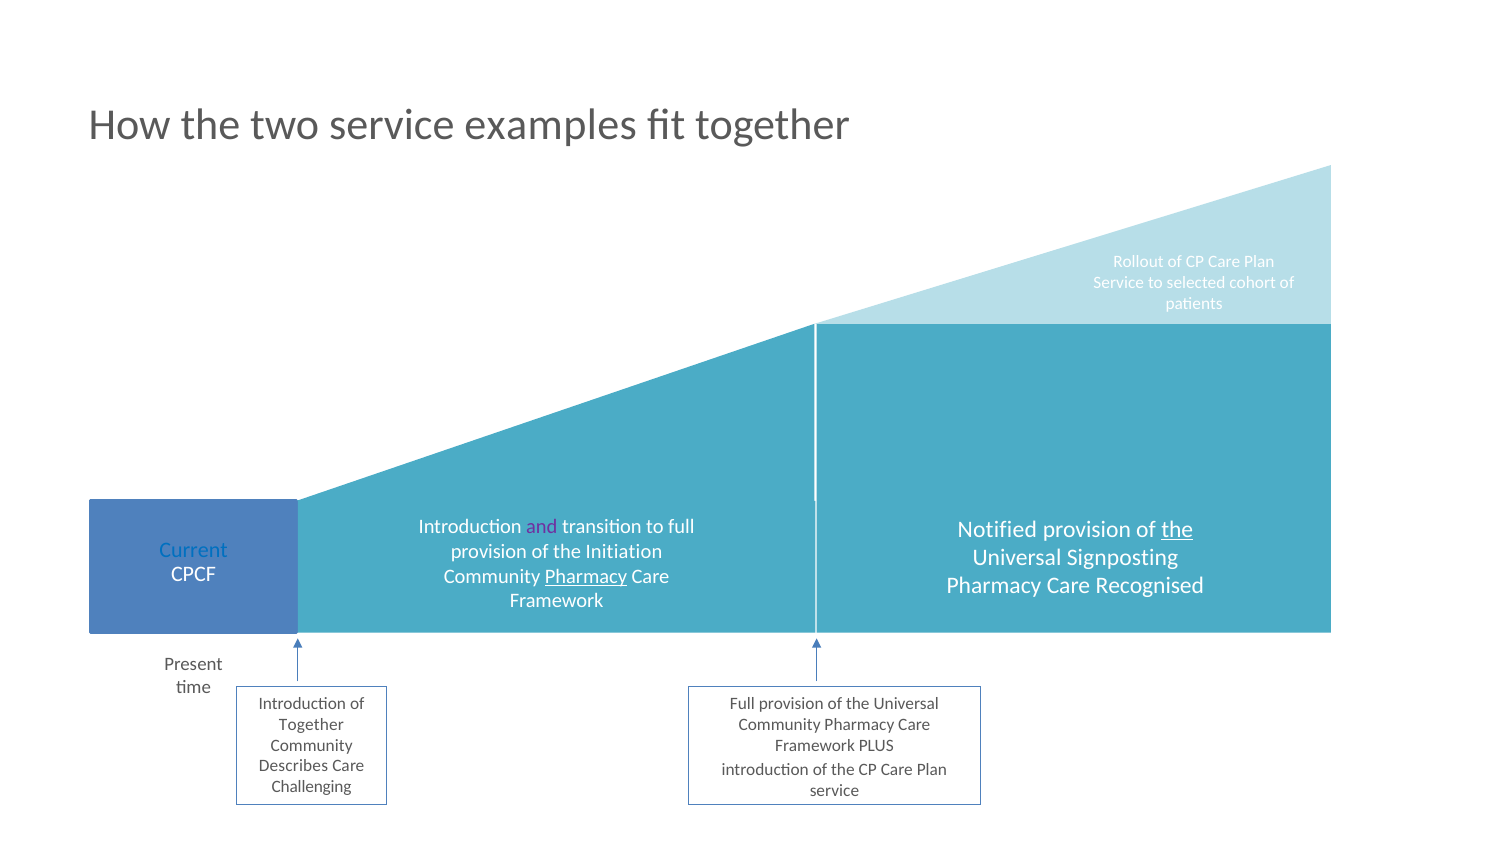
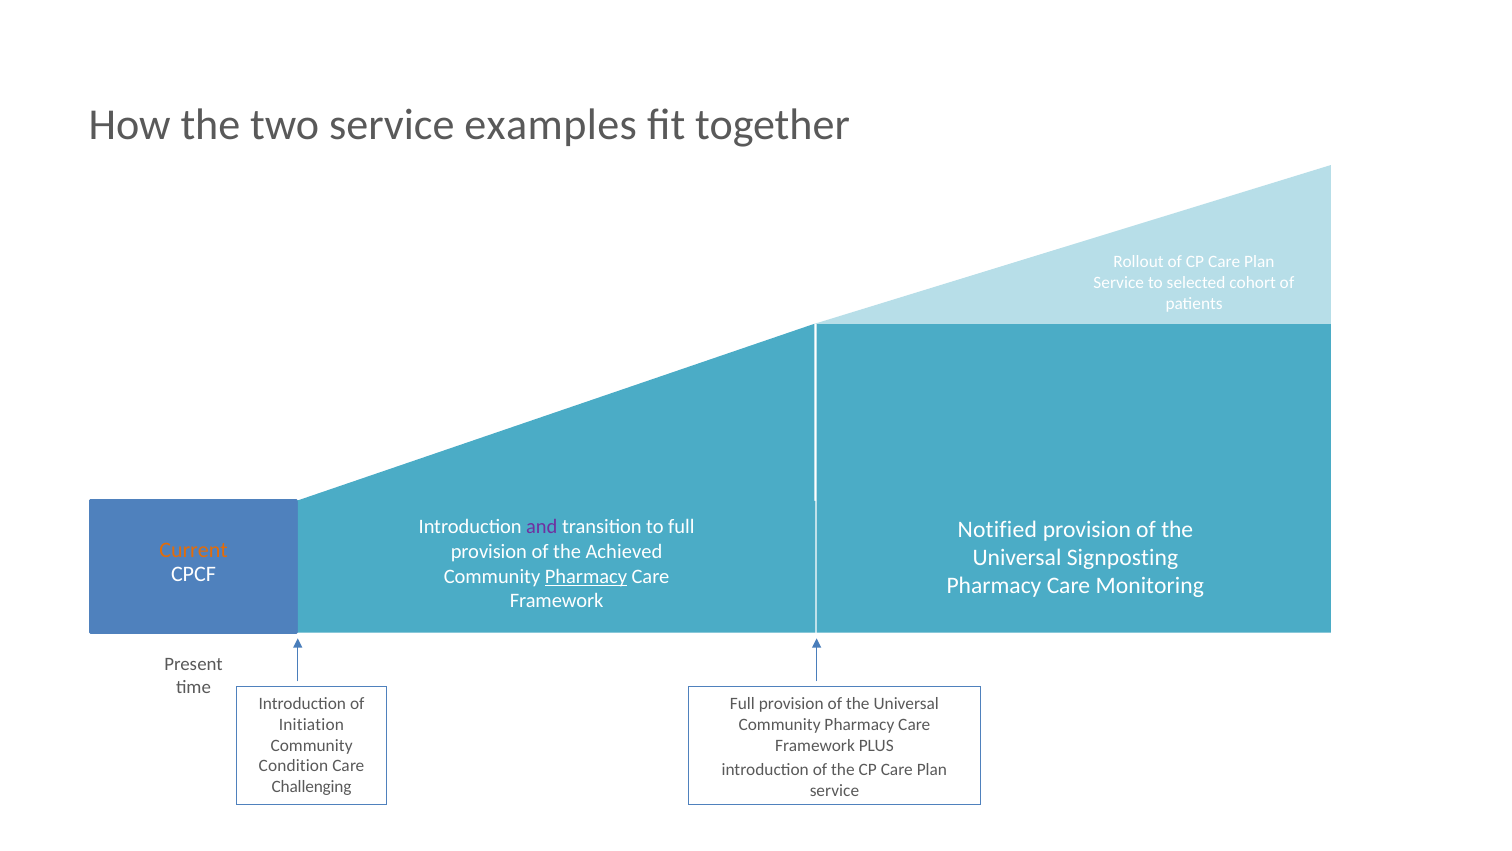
the at (1177, 529) underline: present -> none
Current colour: blue -> orange
Initiation: Initiation -> Achieved
Recognised: Recognised -> Monitoring
Together at (311, 724): Together -> Initiation
Describes: Describes -> Condition
